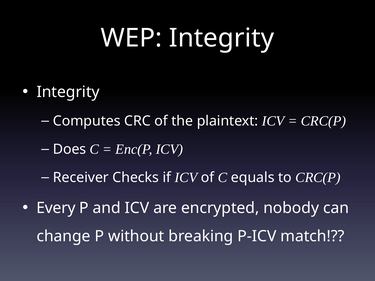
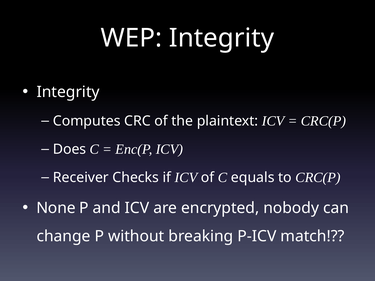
Every: Every -> None
